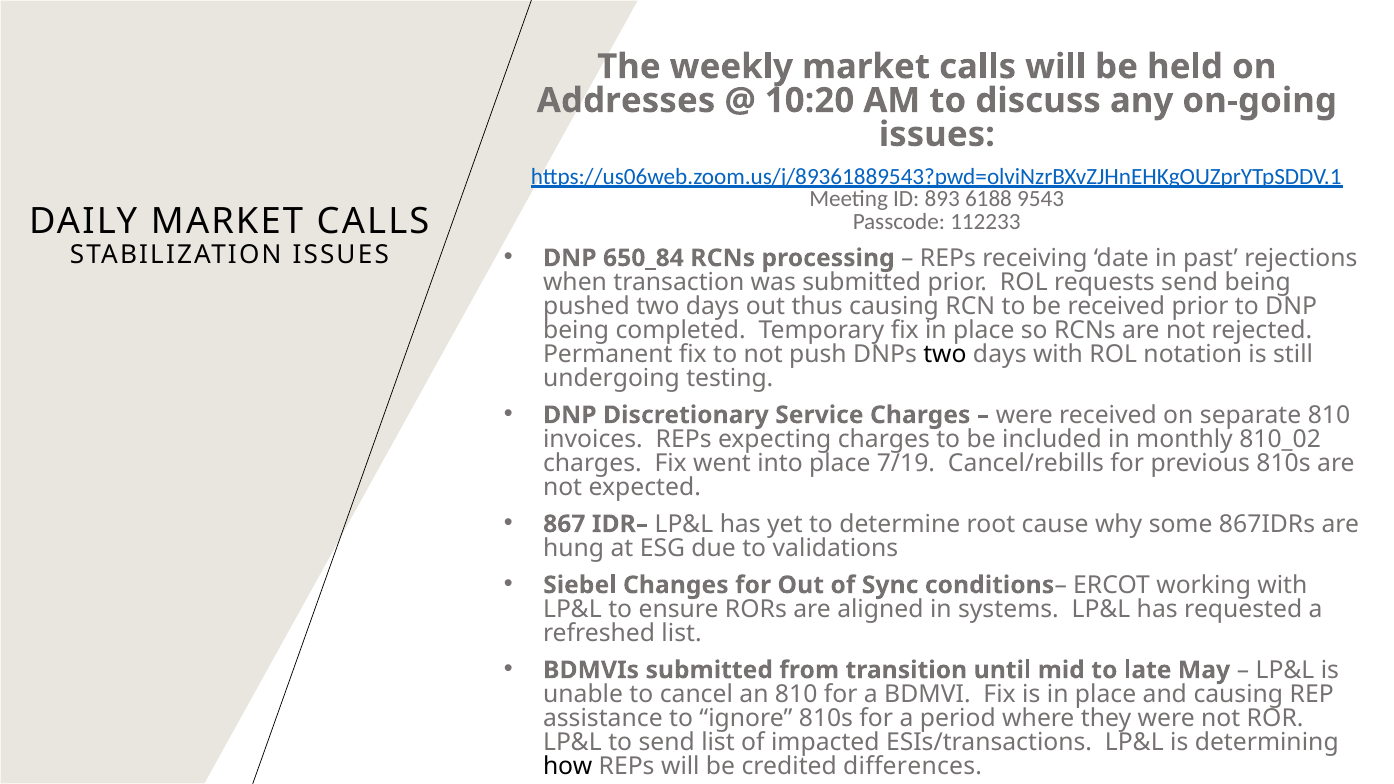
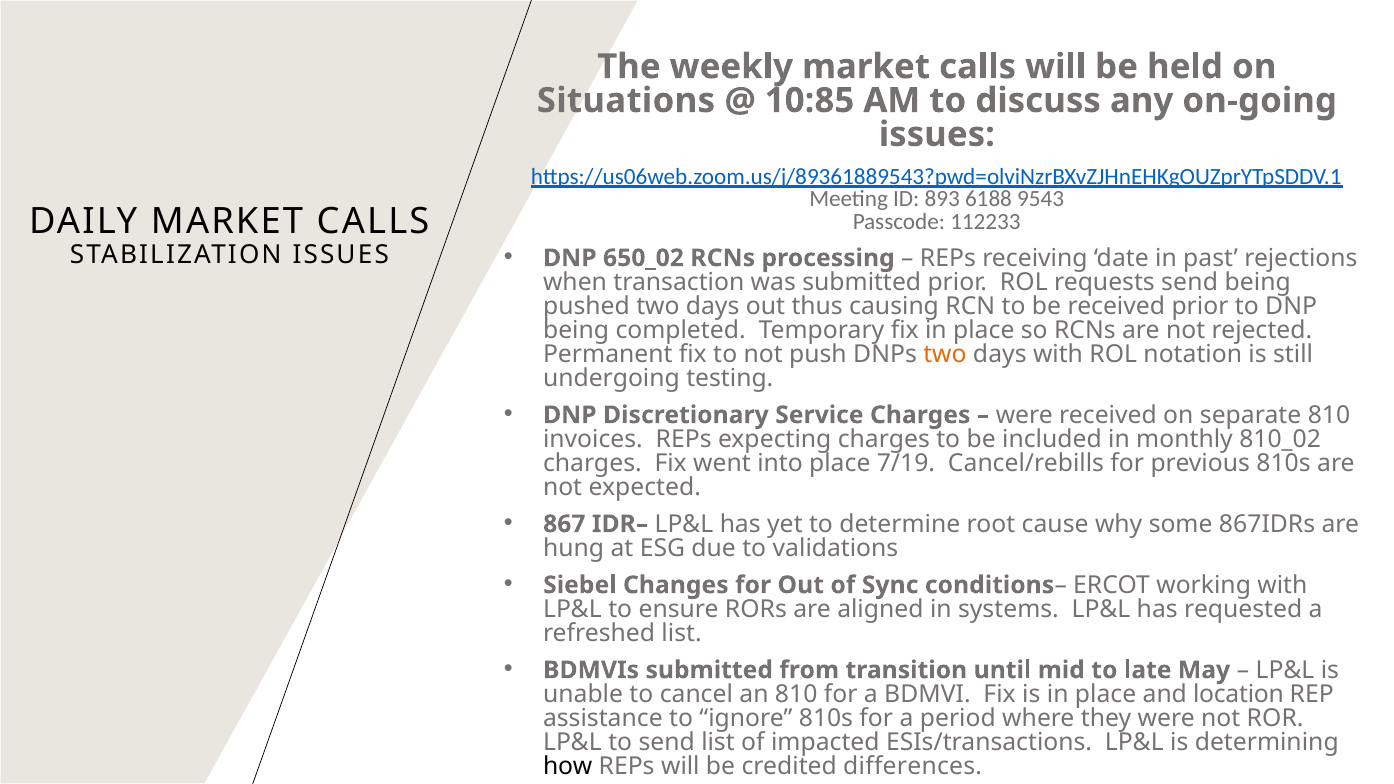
Addresses: Addresses -> Situations
10:20: 10:20 -> 10:85
650_84: 650_84 -> 650_02
two at (945, 354) colour: black -> orange
and causing: causing -> location
